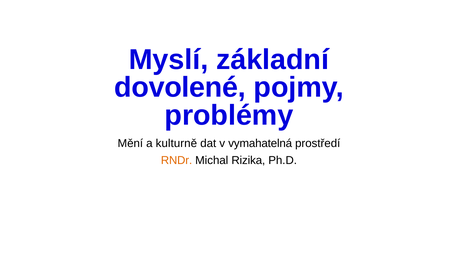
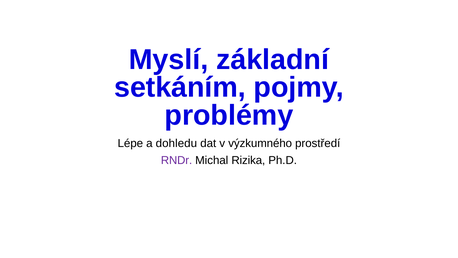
dovolené: dovolené -> setkáním
Mění: Mění -> Lépe
kulturně: kulturně -> dohledu
vymahatelná: vymahatelná -> výzkumného
RNDr colour: orange -> purple
